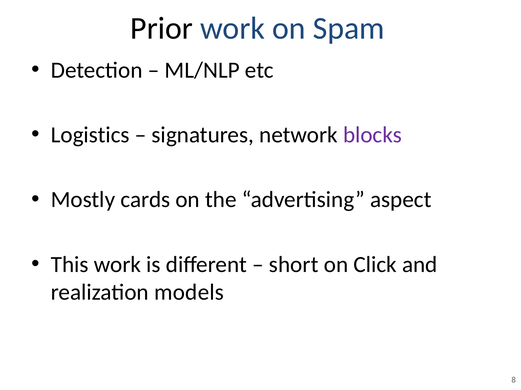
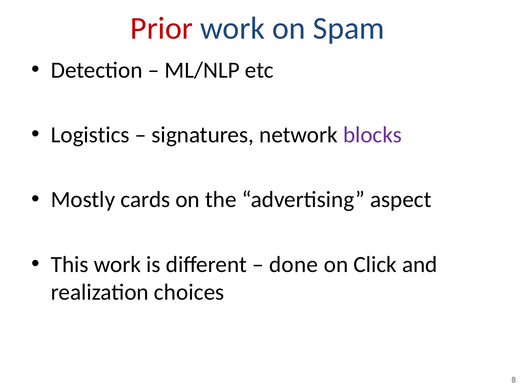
Prior colour: black -> red
short: short -> done
models: models -> choices
